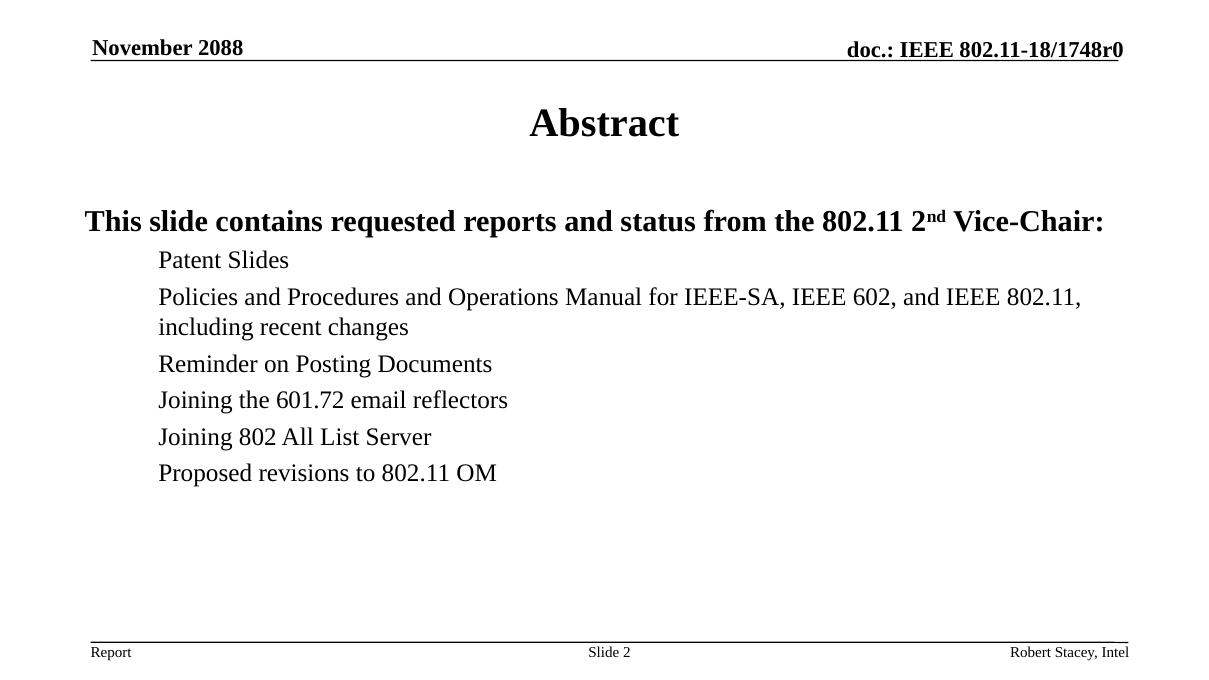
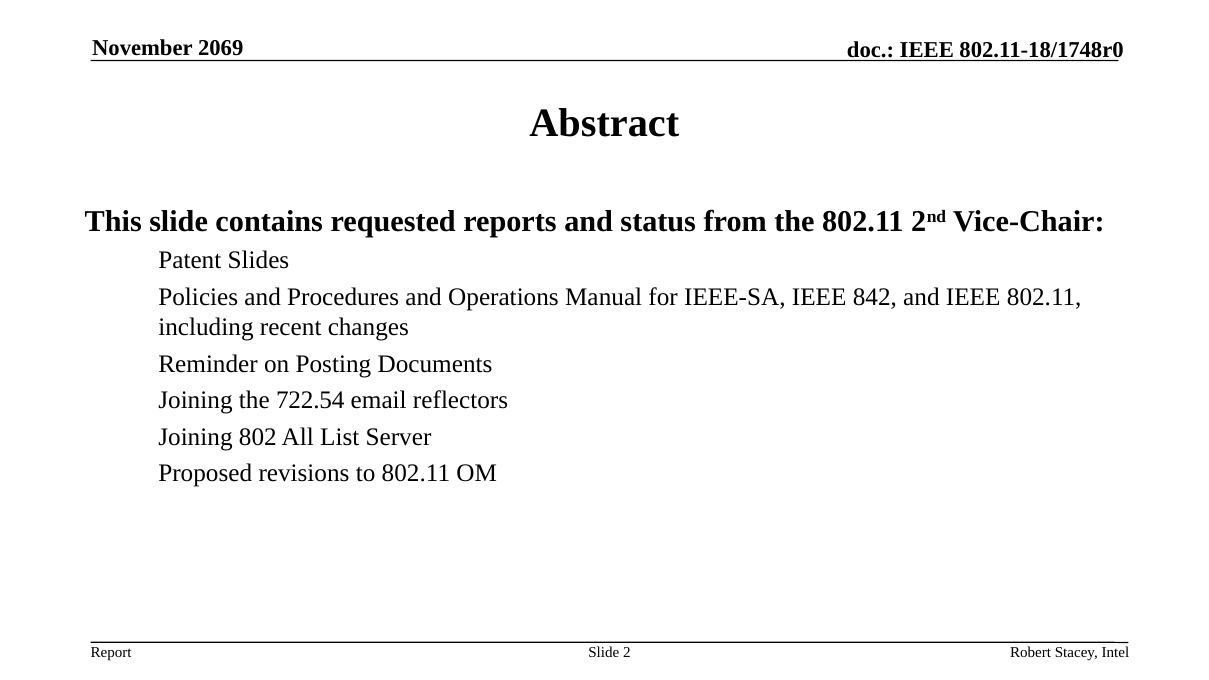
2088: 2088 -> 2069
602: 602 -> 842
601.72: 601.72 -> 722.54
